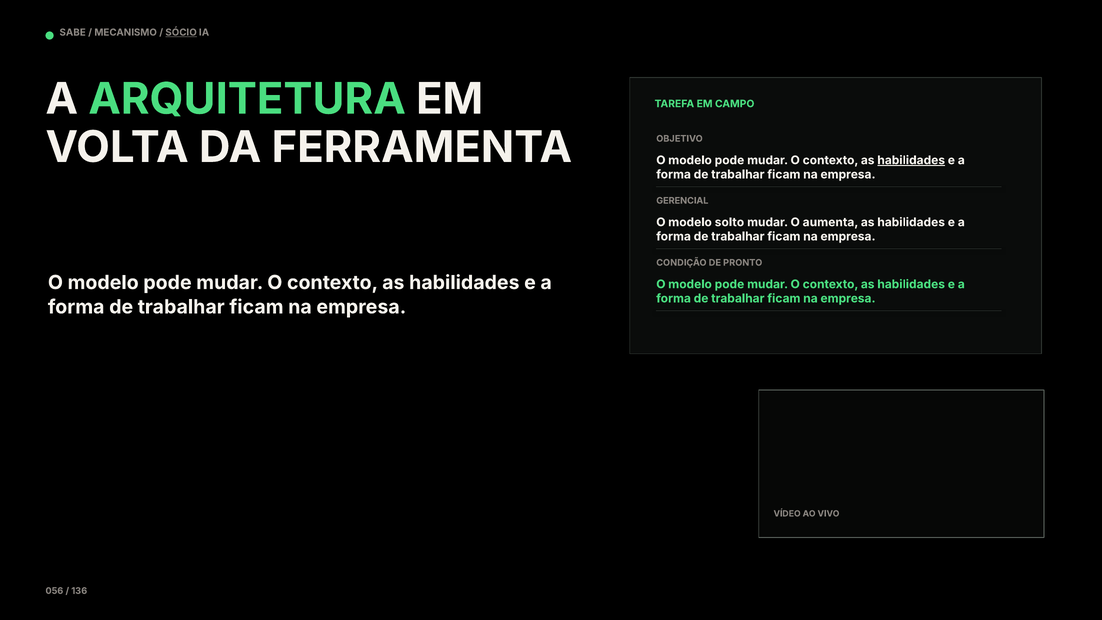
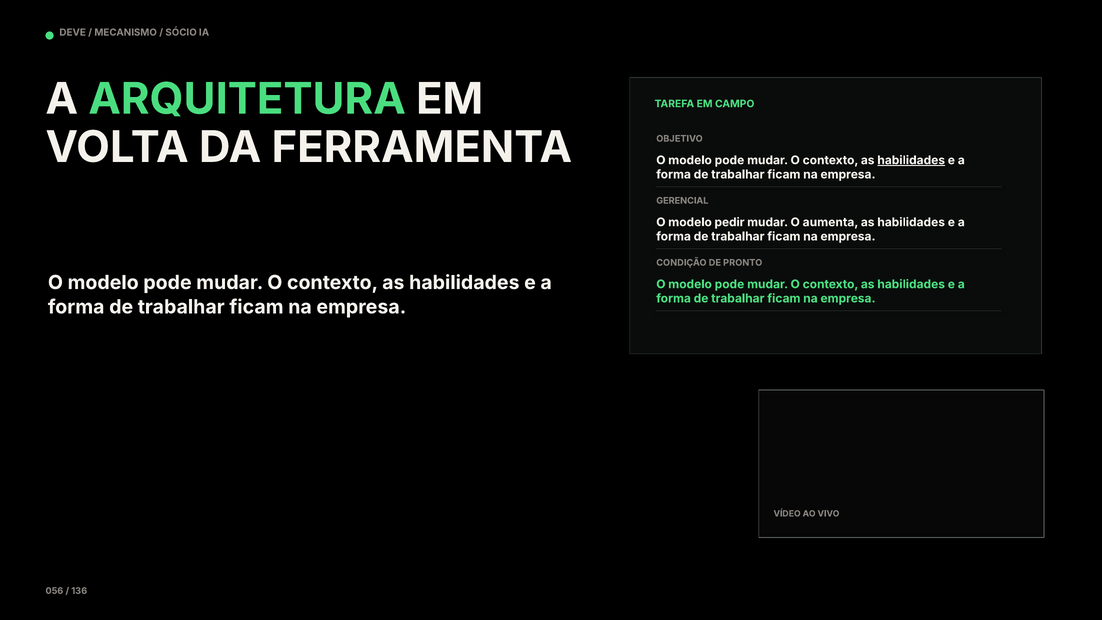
SABE: SABE -> DEVE
SÓCIO underline: present -> none
solto: solto -> pedir
